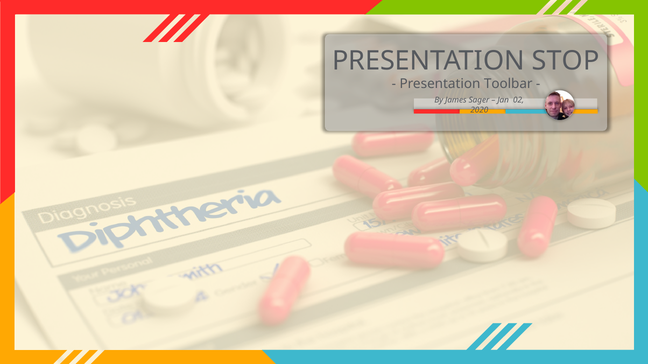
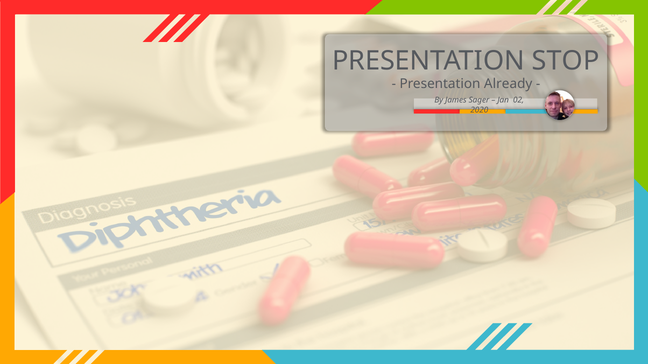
Toolbar: Toolbar -> Already
